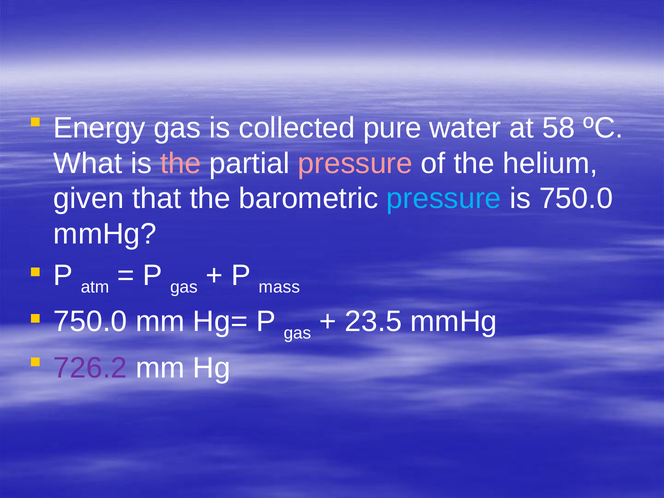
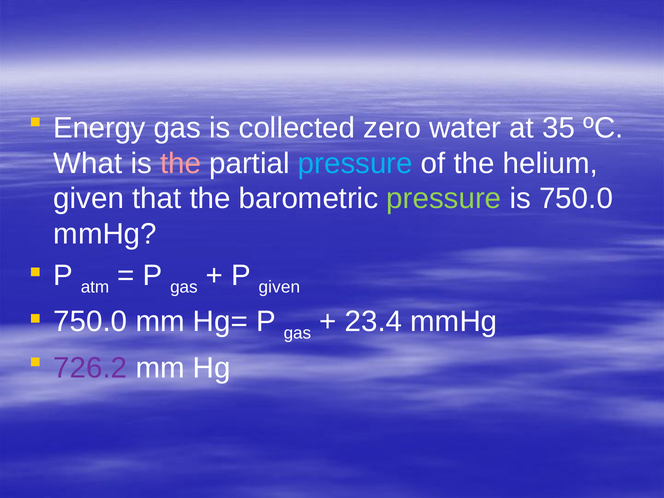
pure: pure -> zero
58: 58 -> 35
pressure at (355, 163) colour: pink -> light blue
pressure at (444, 199) colour: light blue -> light green
P mass: mass -> given
23.5: 23.5 -> 23.4
